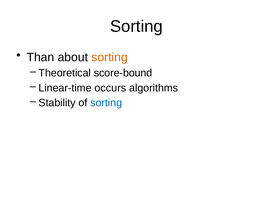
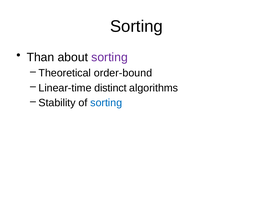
sorting at (110, 57) colour: orange -> purple
score-bound: score-bound -> order-bound
occurs: occurs -> distinct
